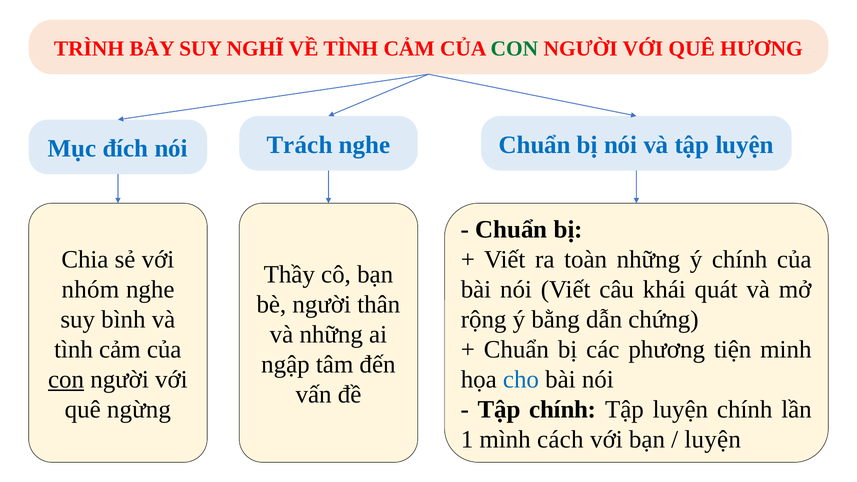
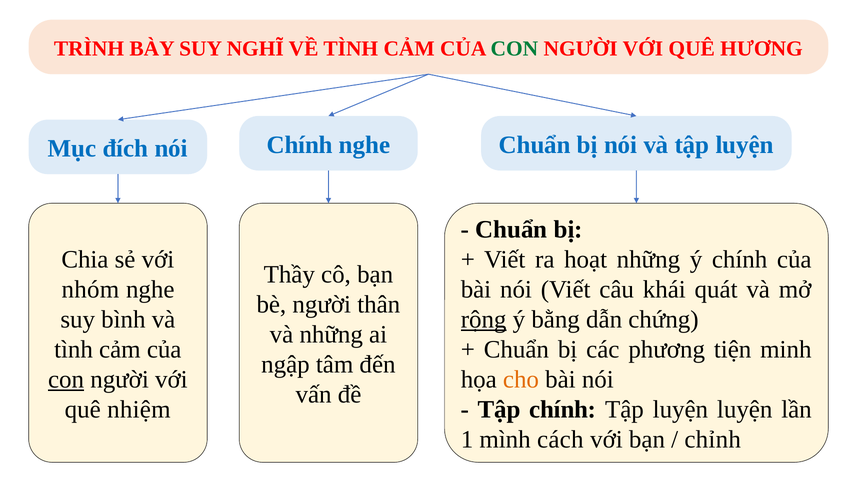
nói Trách: Trách -> Chính
toàn: toàn -> hoạt
rộng underline: none -> present
cho colour: blue -> orange
ngừng: ngừng -> nhiệm
luyện chính: chính -> luyện
luyện at (713, 440): luyện -> chỉnh
